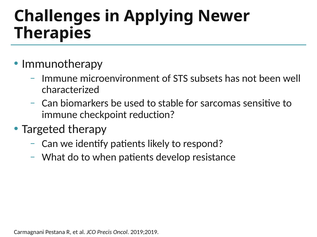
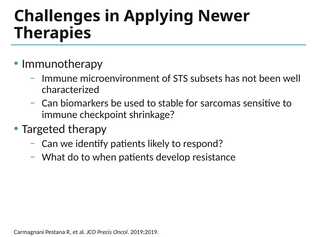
reduction: reduction -> shrinkage
